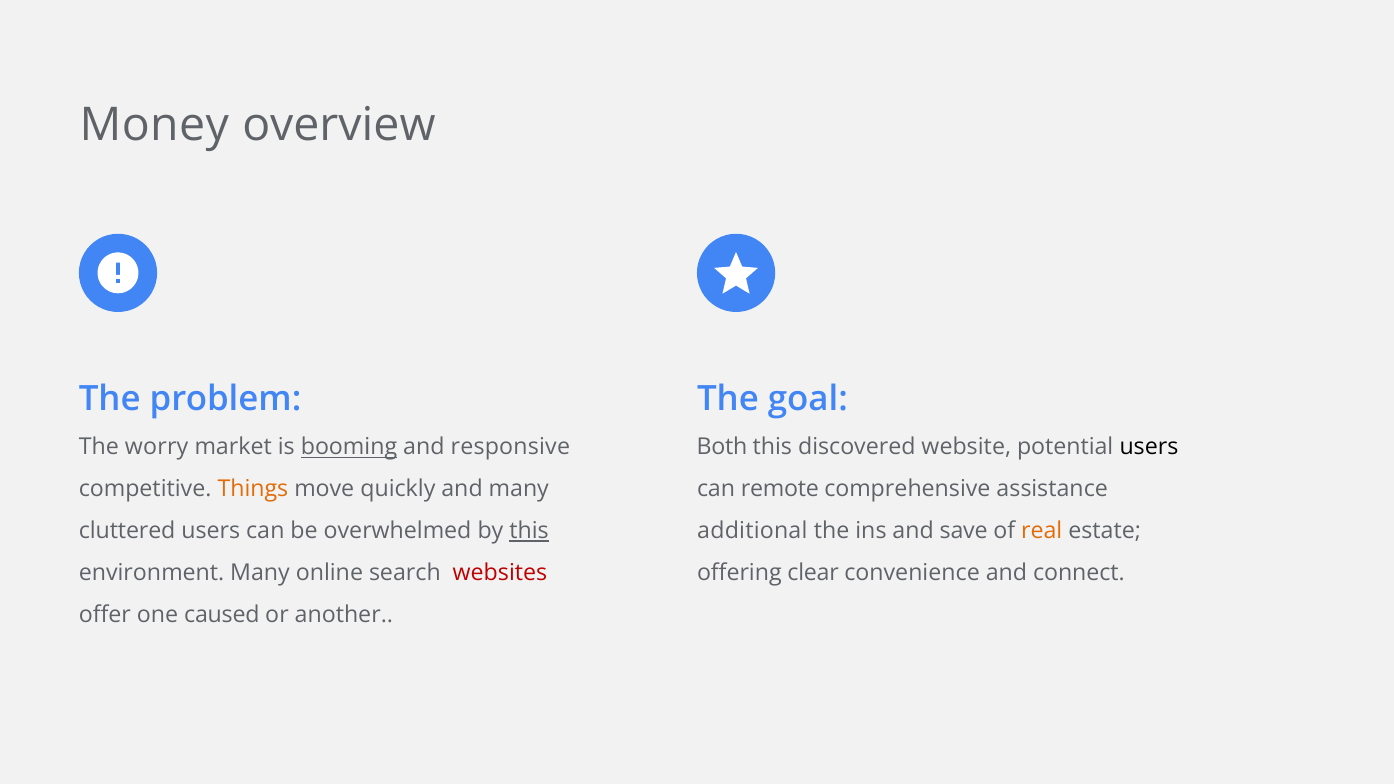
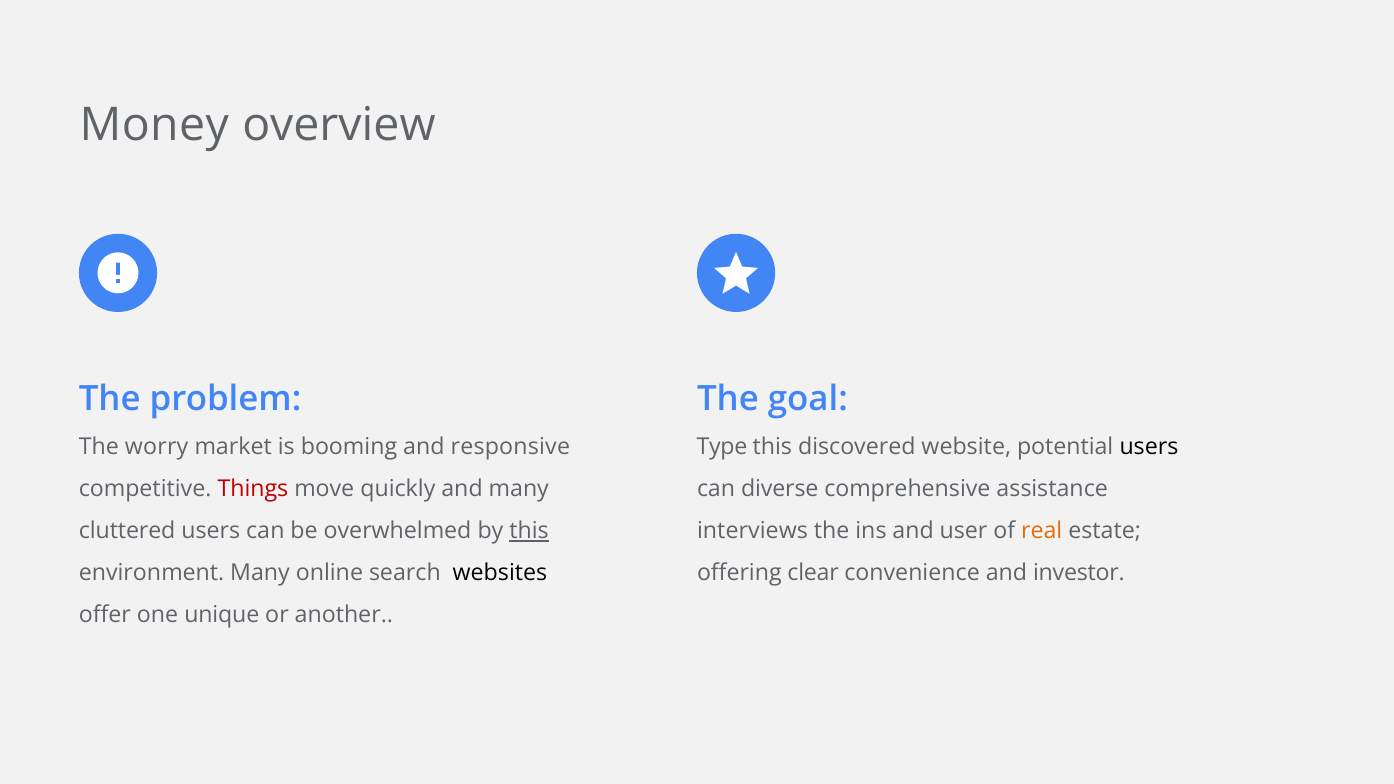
booming underline: present -> none
Both: Both -> Type
Things colour: orange -> red
remote: remote -> diverse
additional: additional -> interviews
save: save -> user
websites colour: red -> black
connect: connect -> investor
caused: caused -> unique
